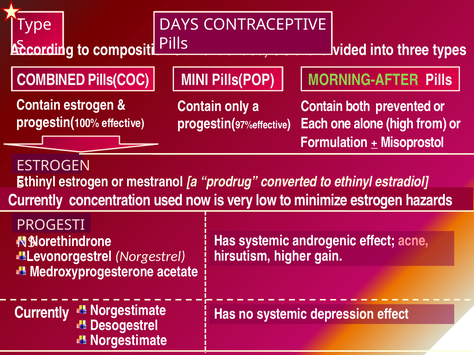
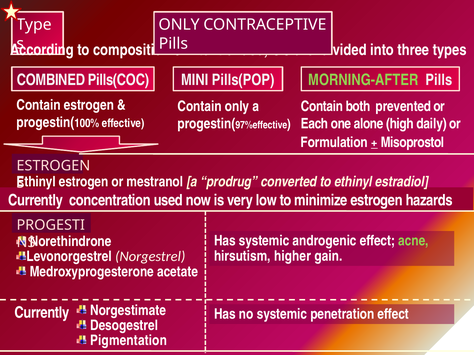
DAYS at (179, 25): DAYS -> ONLY
from: from -> daily
acne colour: pink -> light green
depression: depression -> penetration
Norgestimate at (129, 341): Norgestimate -> Pigmentation
